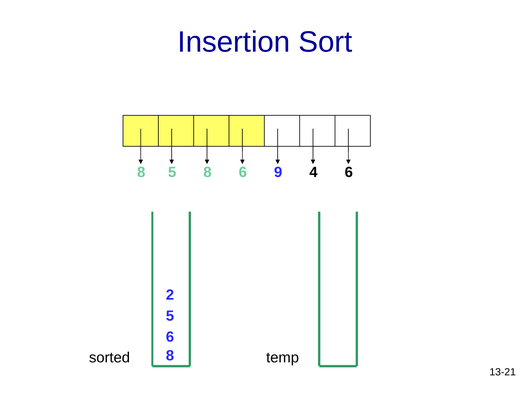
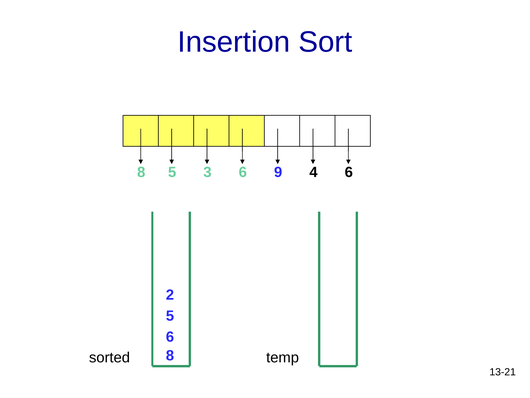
5 8: 8 -> 3
